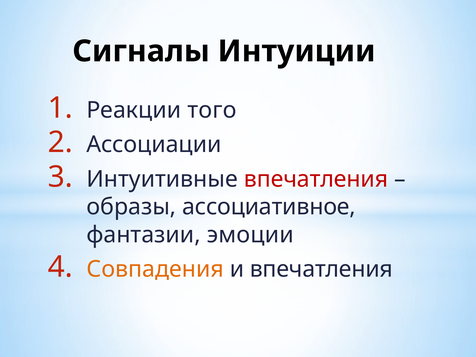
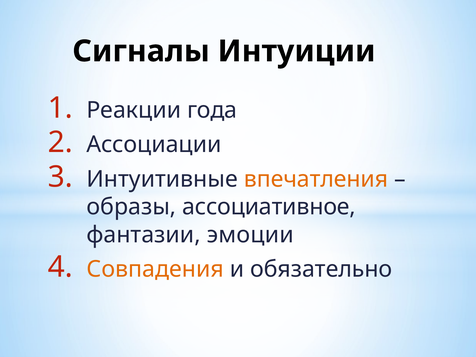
того: того -> года
впечатления at (316, 179) colour: red -> orange
и впечатления: впечатления -> обязательно
